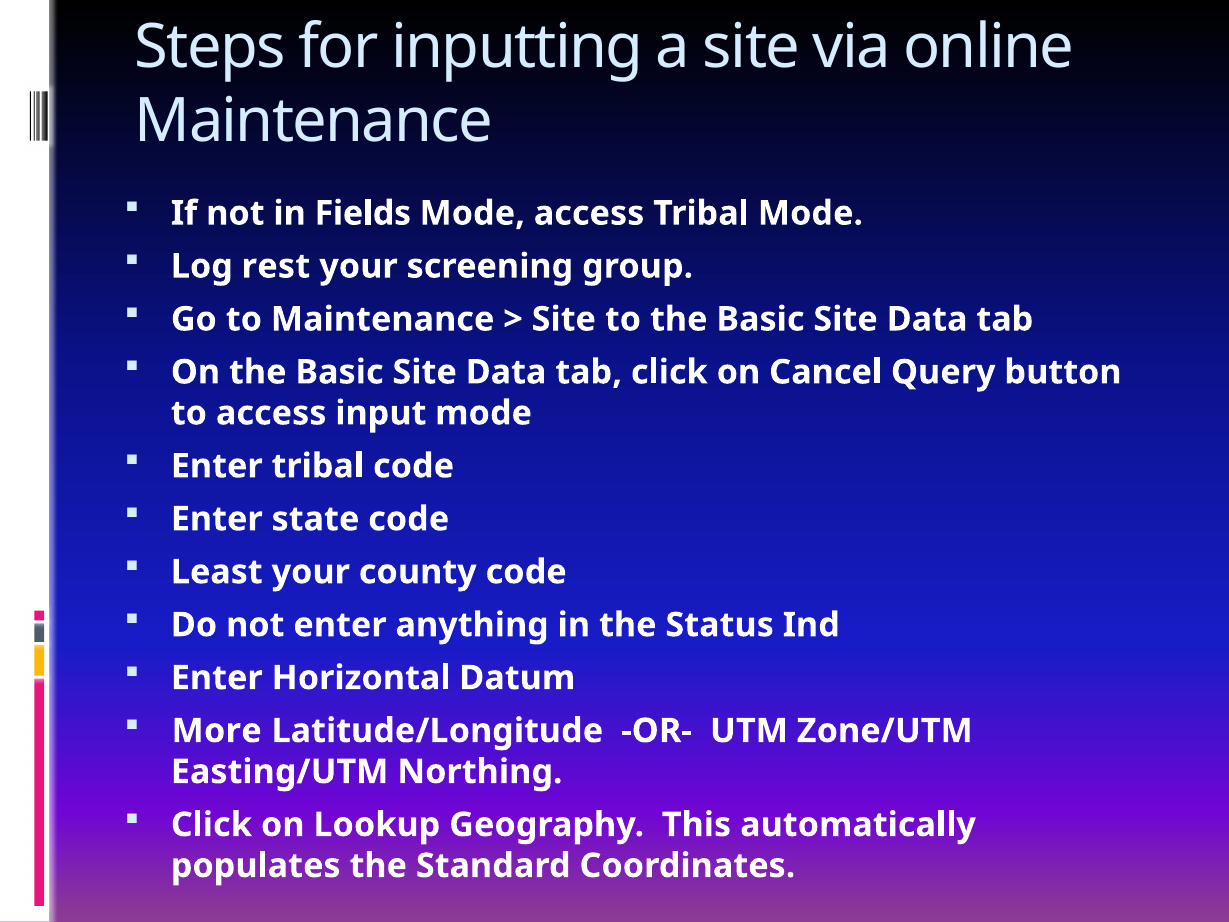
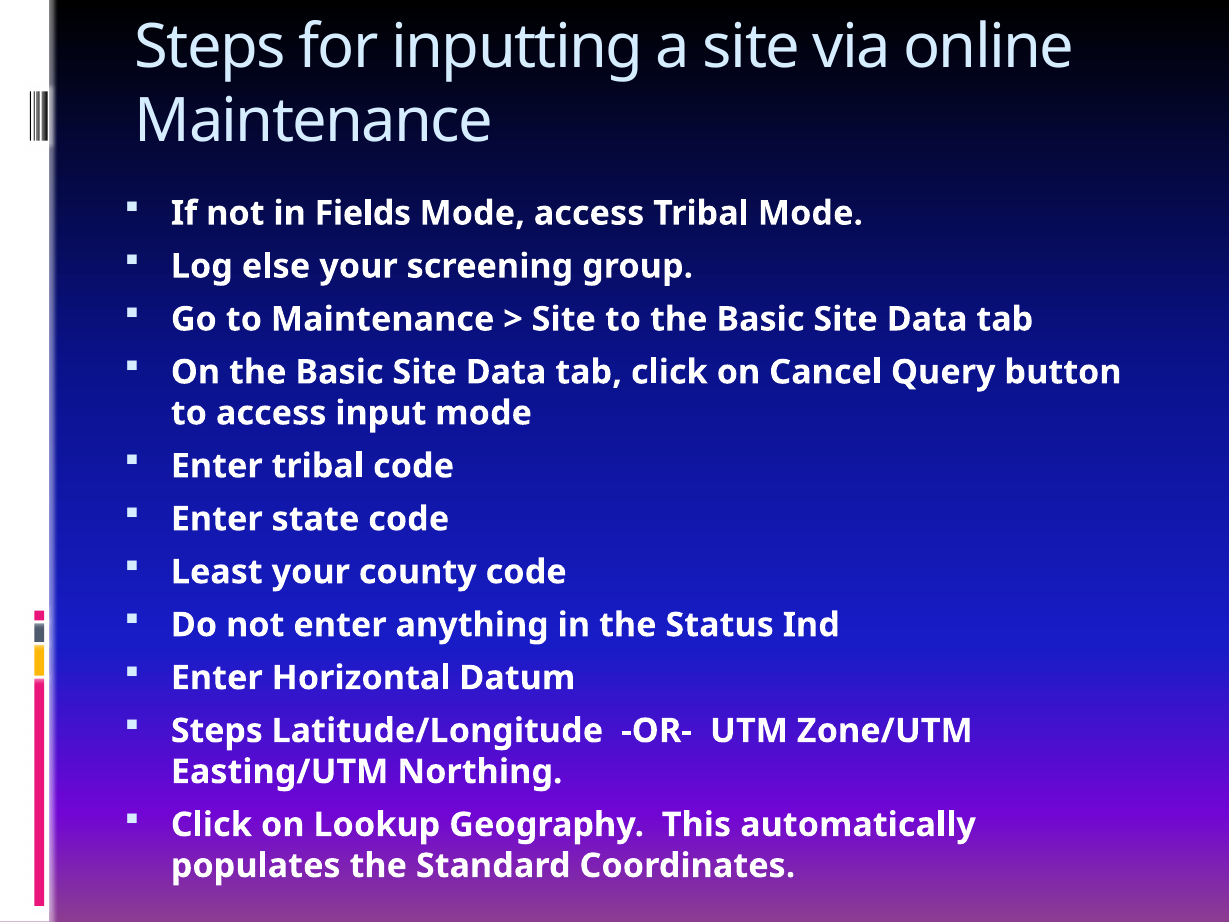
rest: rest -> else
More at (217, 731): More -> Steps
